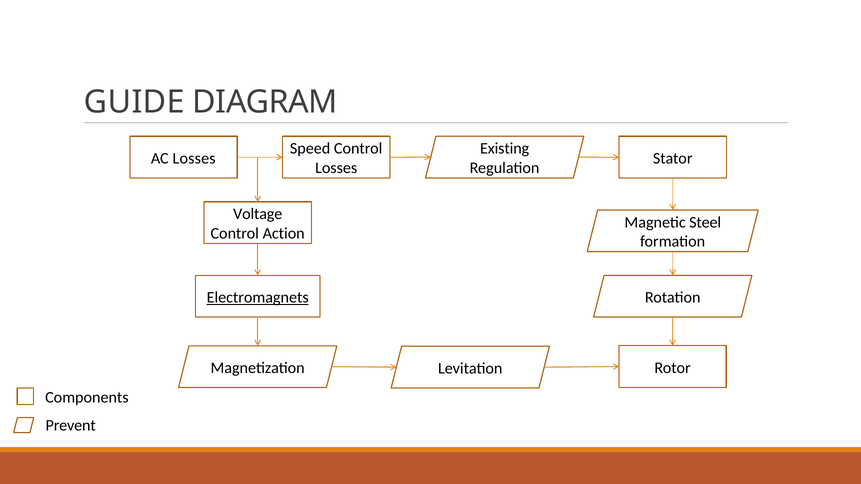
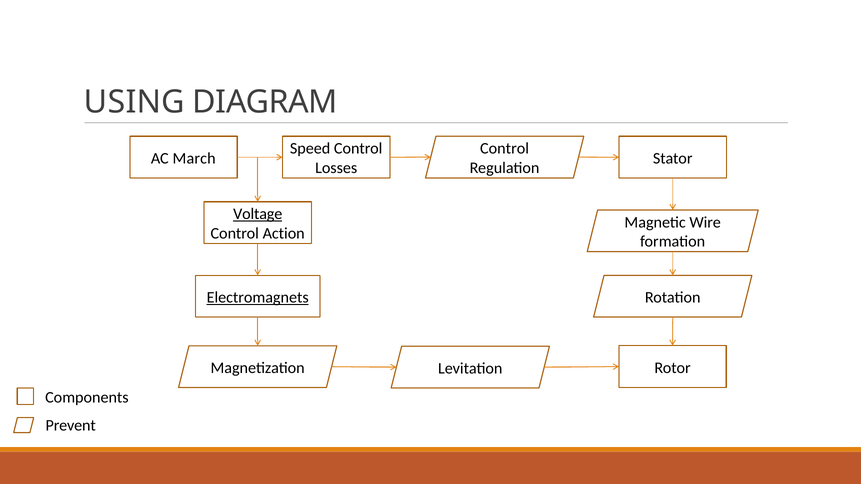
GUIDE: GUIDE -> USING
Existing at (505, 149): Existing -> Control
AC Losses: Losses -> March
Voltage underline: none -> present
Steel: Steel -> Wire
